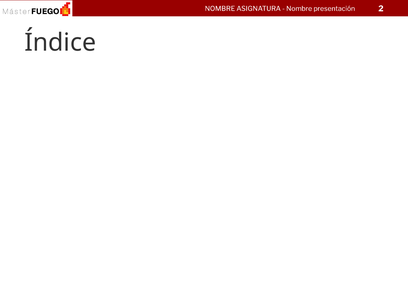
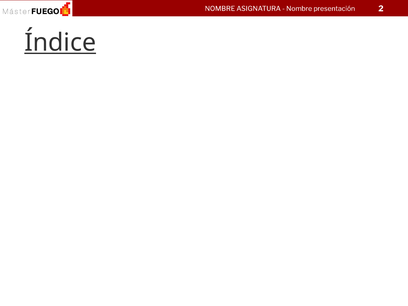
Índice underline: none -> present
